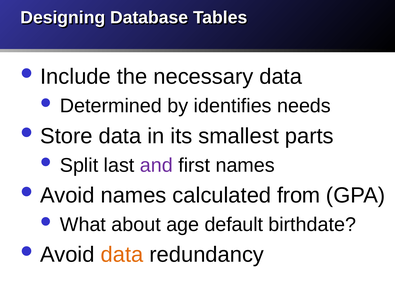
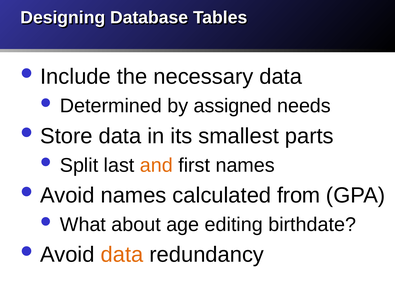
identifies: identifies -> assigned
and colour: purple -> orange
default: default -> editing
